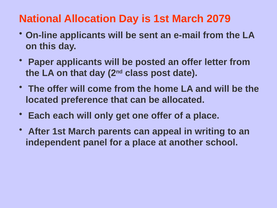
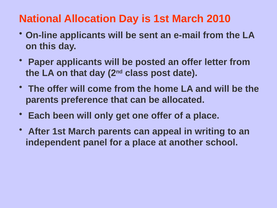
2079: 2079 -> 2010
located at (42, 100): located -> parents
Each each: each -> been
